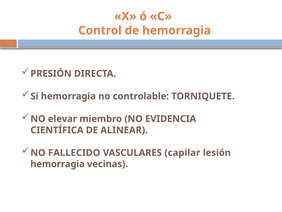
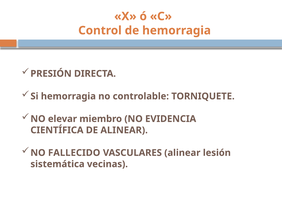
VASCULARES capilar: capilar -> alinear
hemorragia at (58, 164): hemorragia -> sistemática
